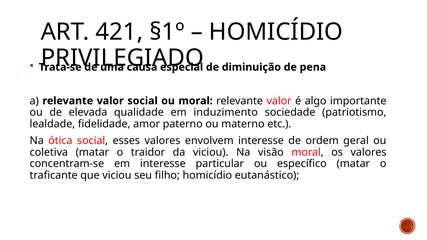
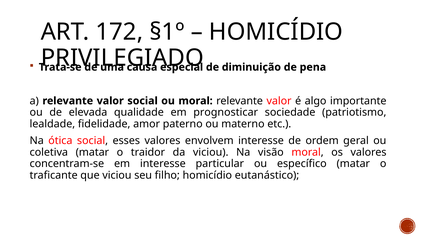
421: 421 -> 172
induzimento: induzimento -> prognosticar
